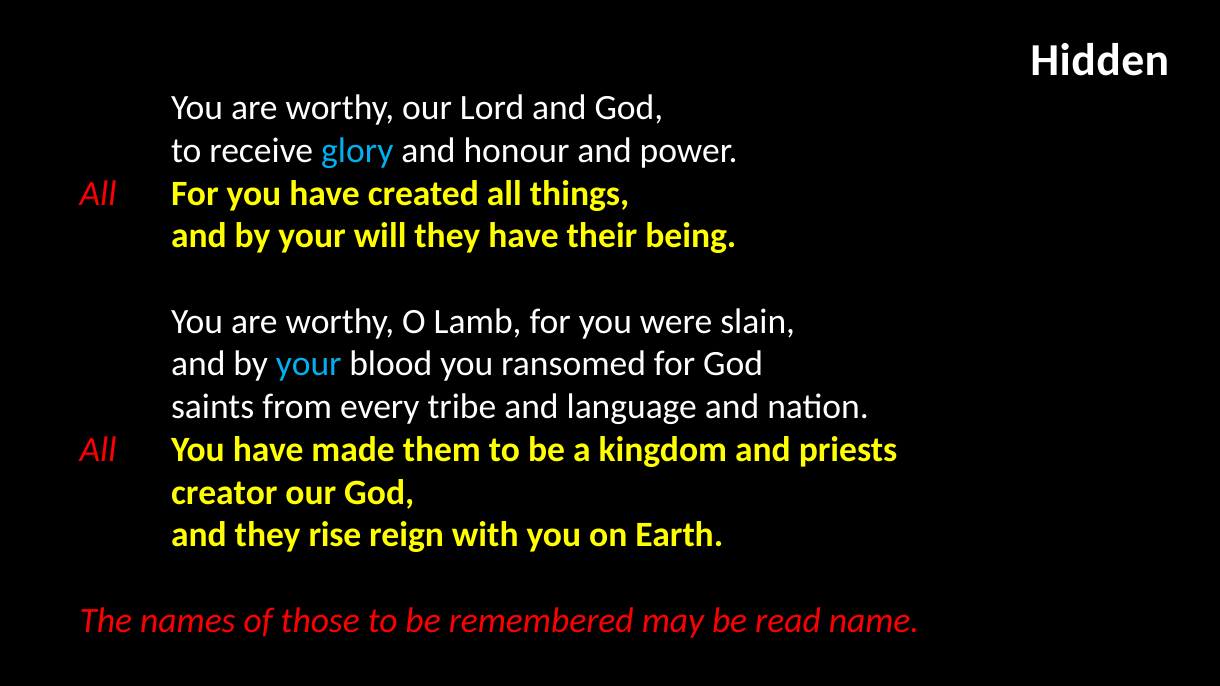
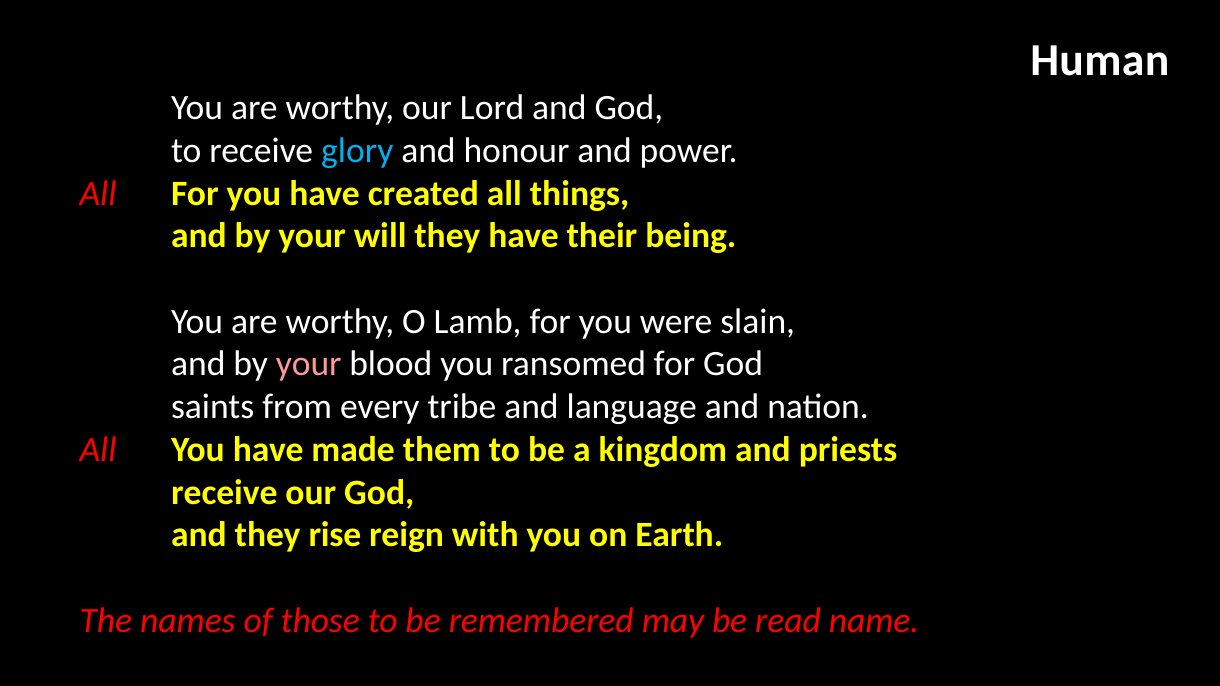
Hidden: Hidden -> Human
your at (309, 364) colour: light blue -> pink
creator at (224, 493): creator -> receive
